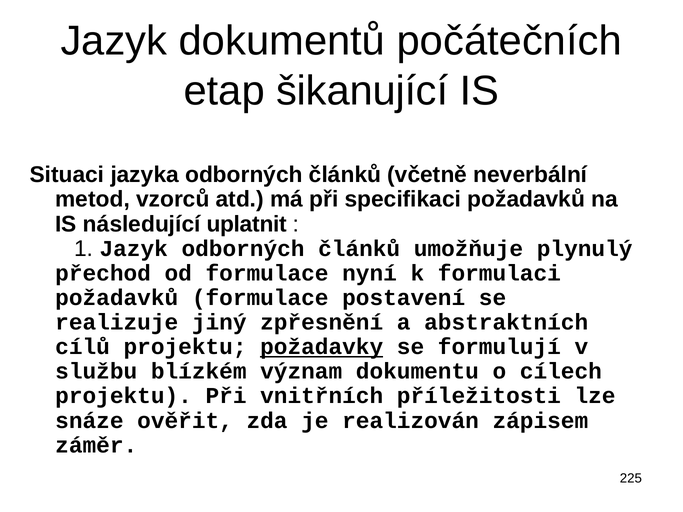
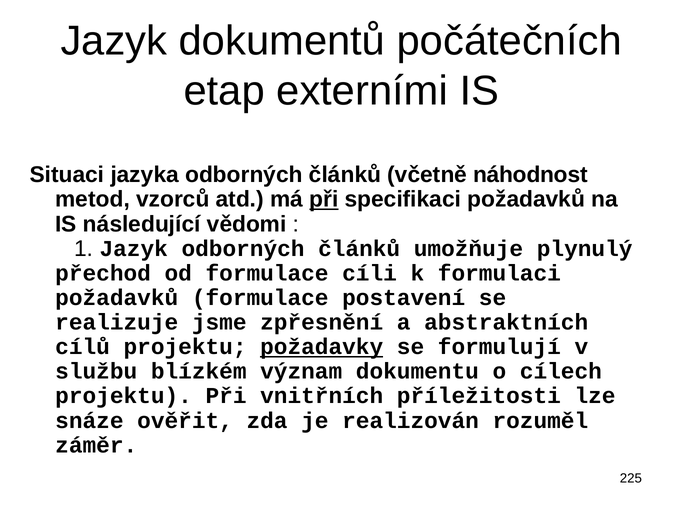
šikanující: šikanující -> externími
neverbální: neverbální -> náhodnost
při at (324, 200) underline: none -> present
uplatnit: uplatnit -> vědomi
nyní: nyní -> cíli
jiný: jiný -> jsme
zápisem: zápisem -> rozuměl
